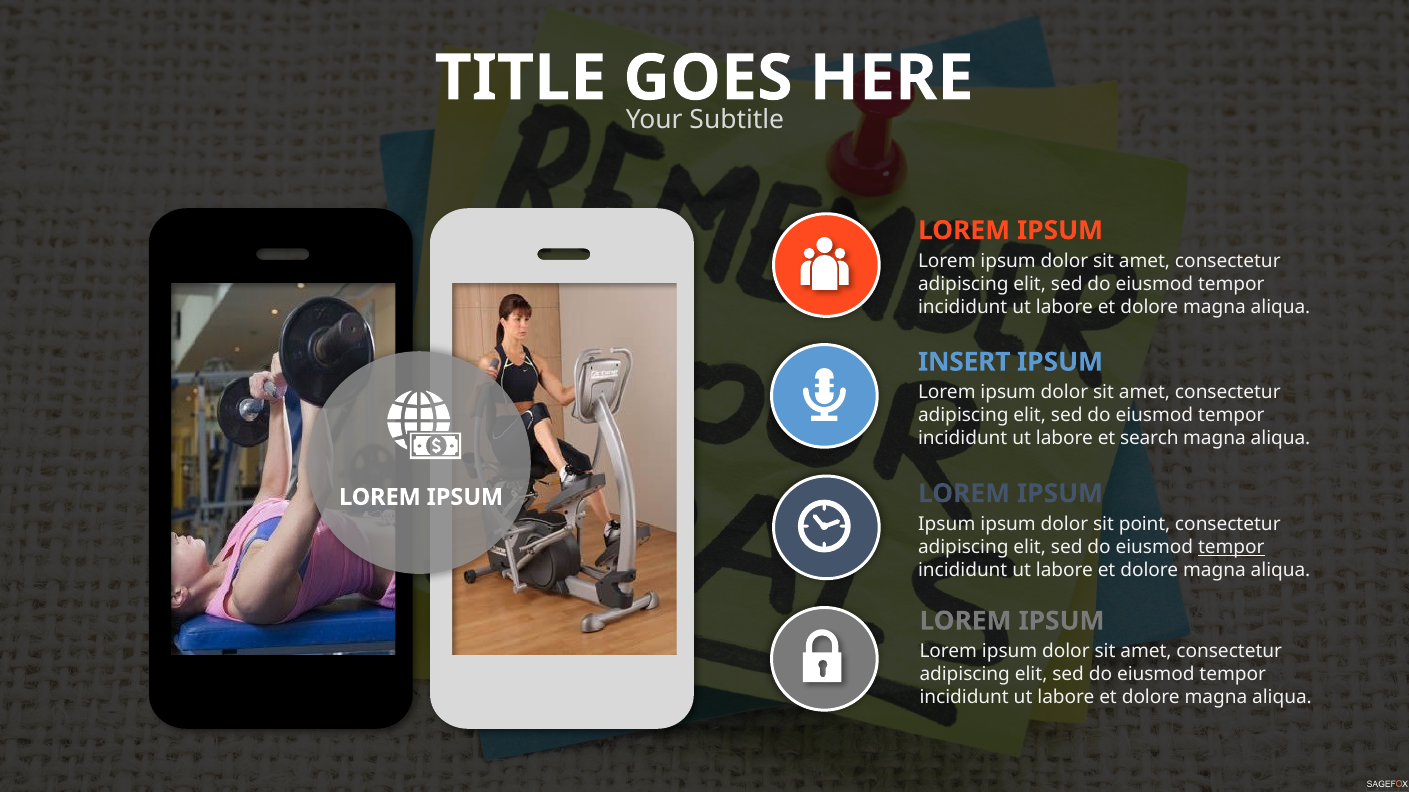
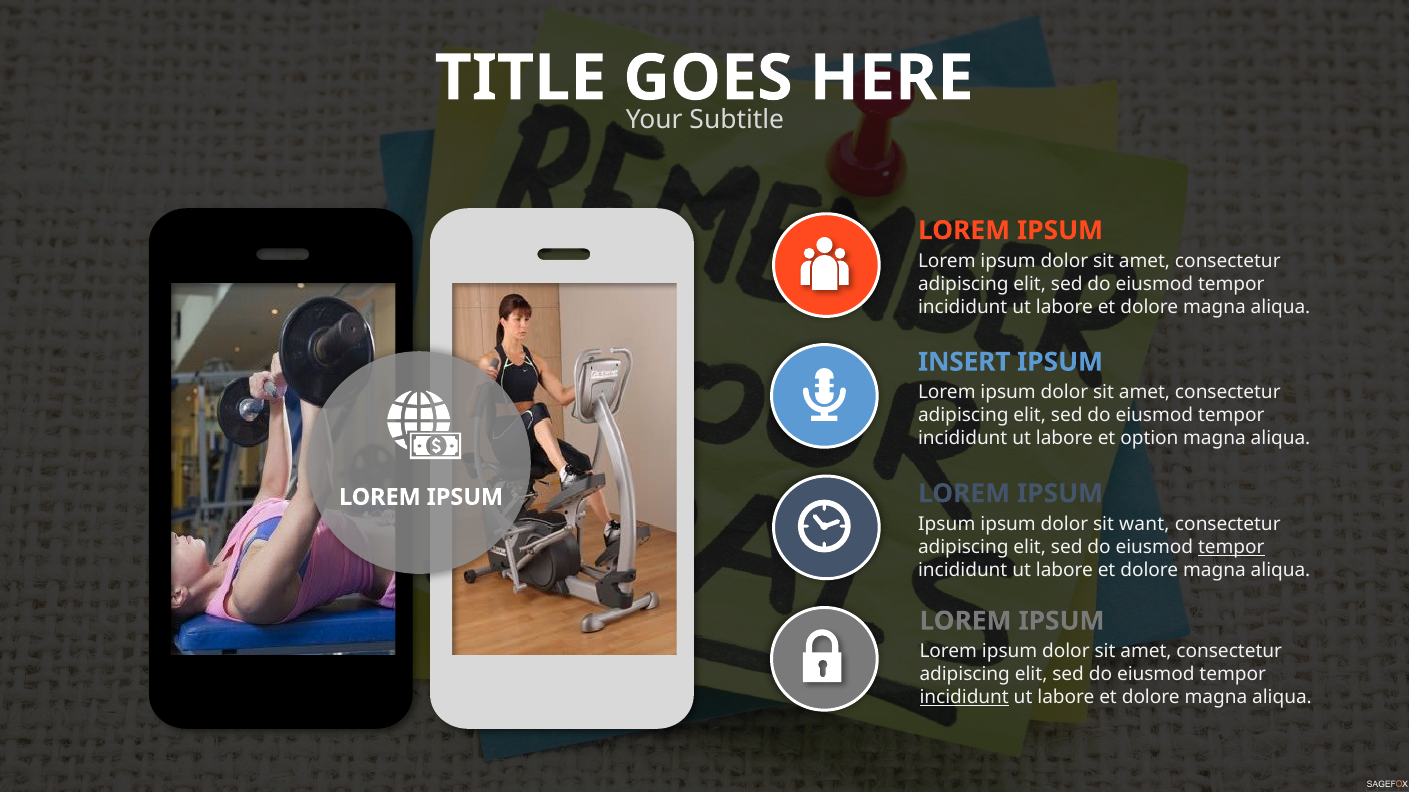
search: search -> option
point: point -> want
incididunt at (964, 698) underline: none -> present
